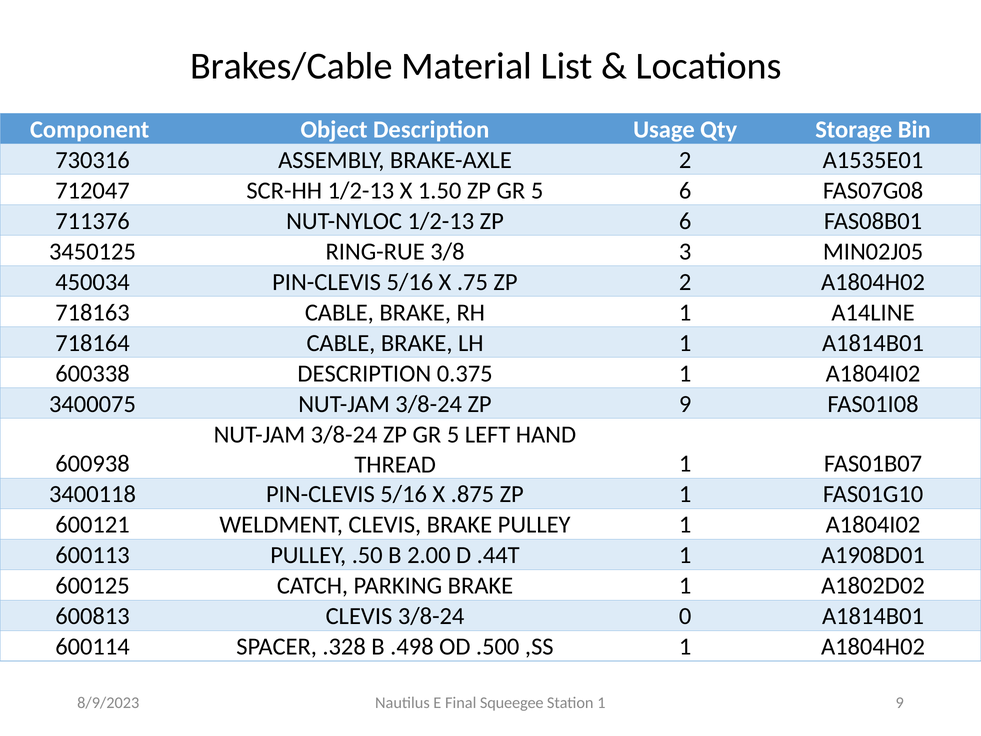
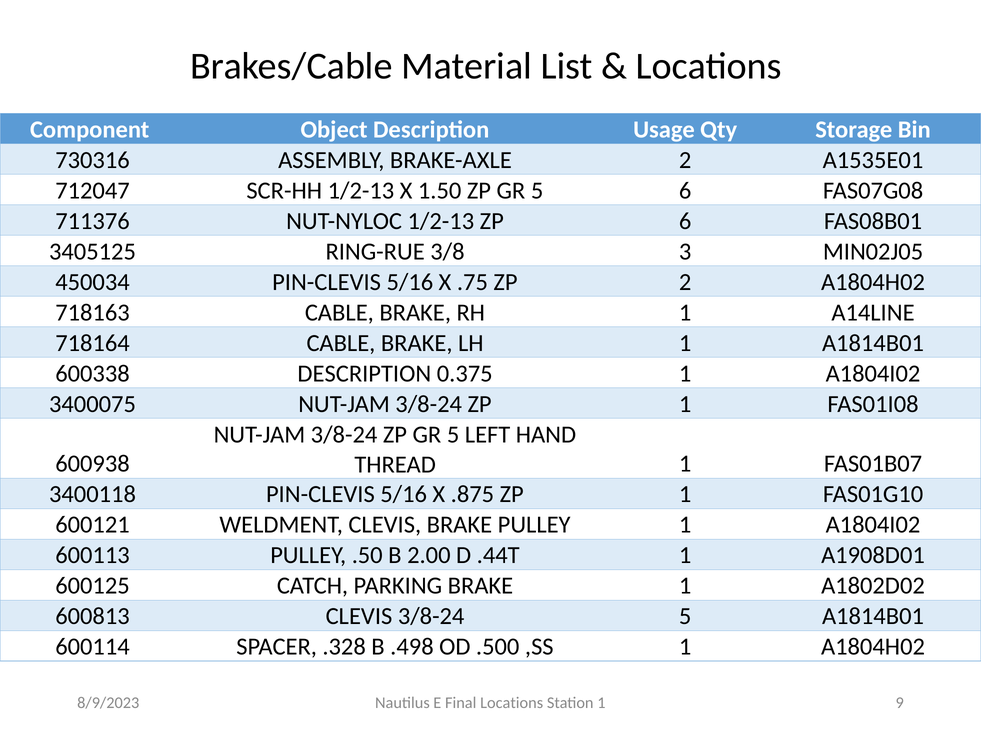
3450125: 3450125 -> 3405125
3/8-24 ZP 9: 9 -> 1
3/8-24 0: 0 -> 5
Final Squeegee: Squeegee -> Locations
